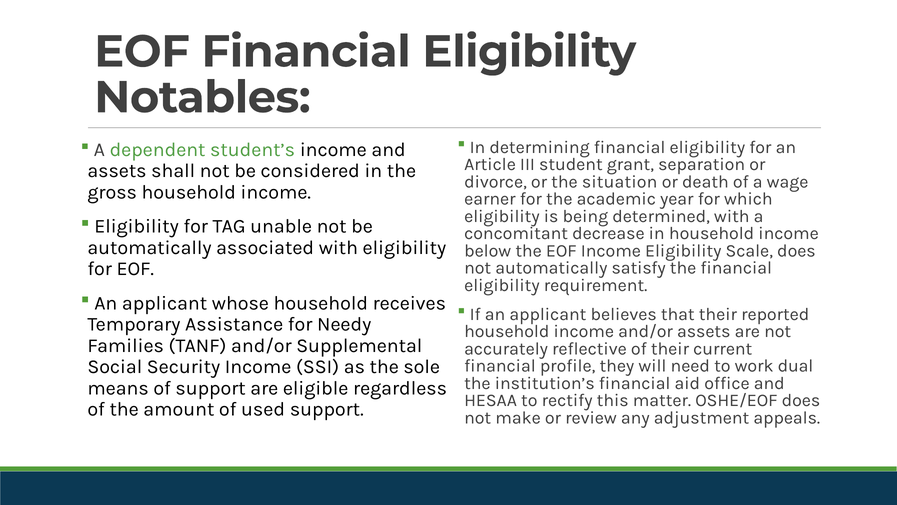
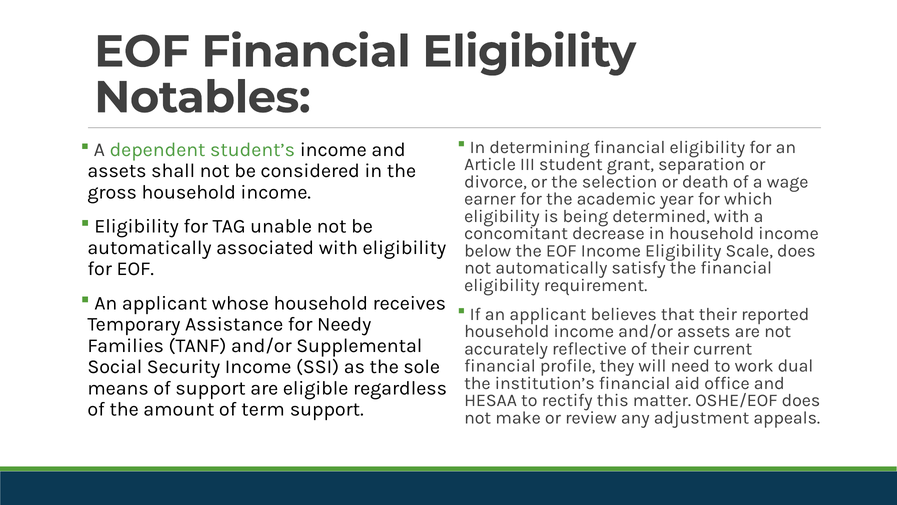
situation: situation -> selection
used: used -> term
